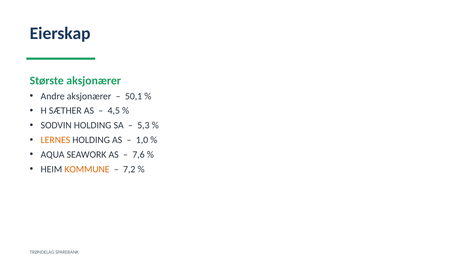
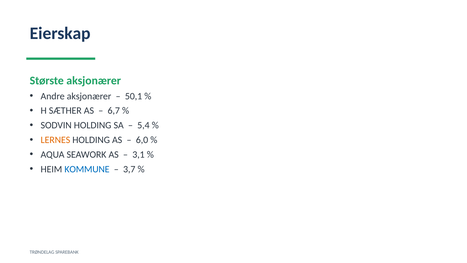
4,5: 4,5 -> 6,7
5,3: 5,3 -> 5,4
1,0: 1,0 -> 6,0
7,6: 7,6 -> 3,1
KOMMUNE colour: orange -> blue
7,2: 7,2 -> 3,7
